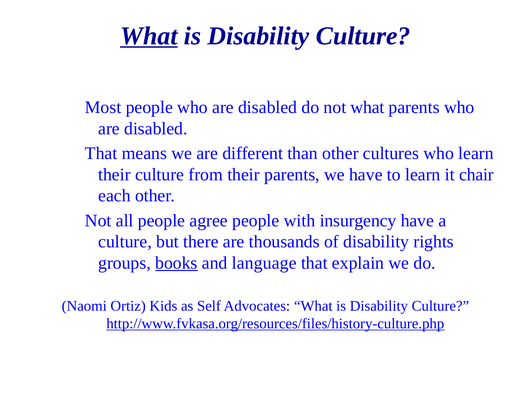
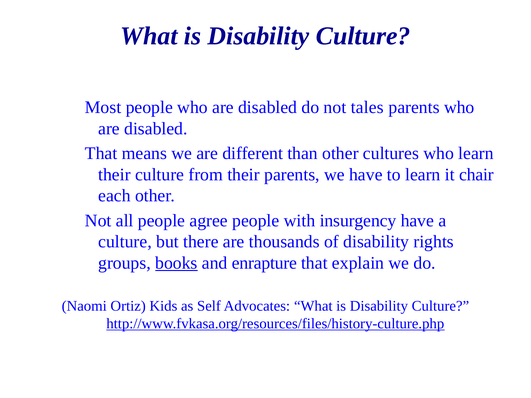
What at (149, 36) underline: present -> none
not what: what -> tales
language: language -> enrapture
